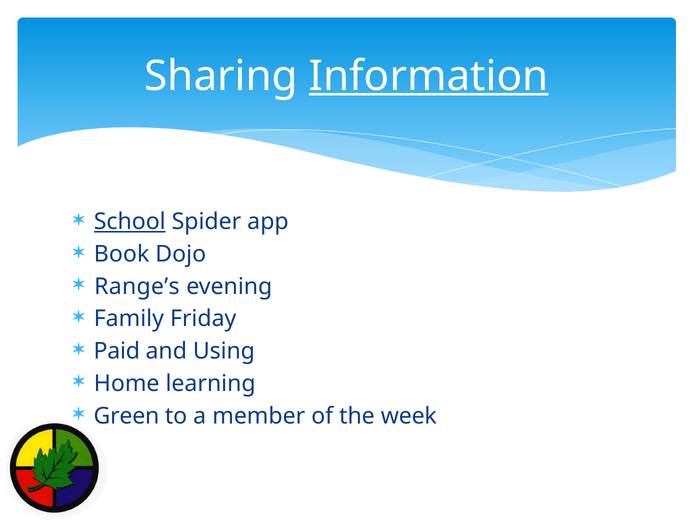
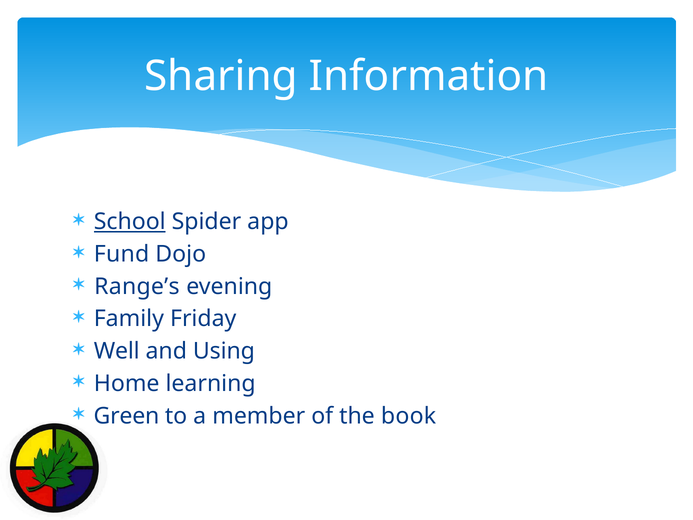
Information underline: present -> none
Book: Book -> Fund
Paid: Paid -> Well
week: week -> book
